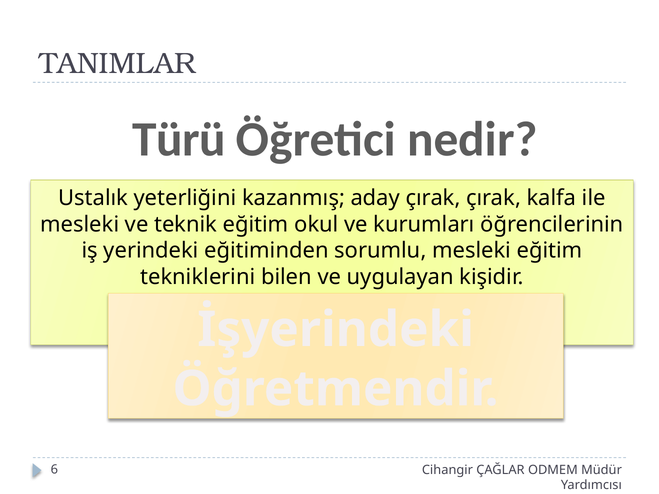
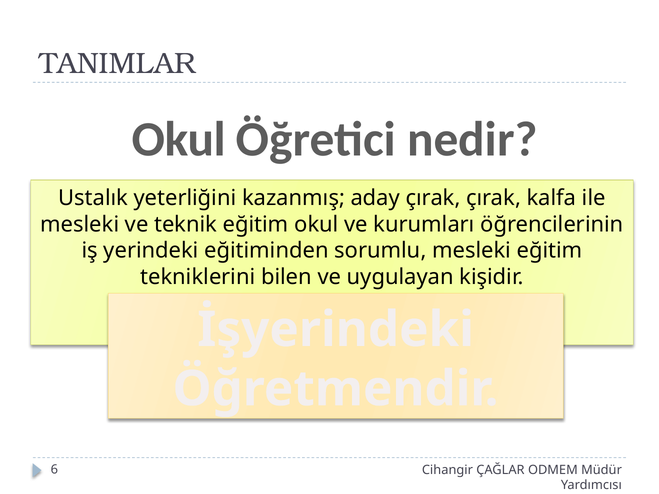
Türü at (179, 139): Türü -> Okul
